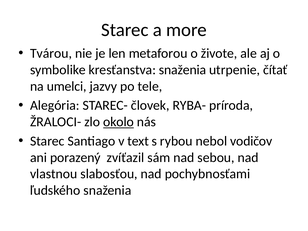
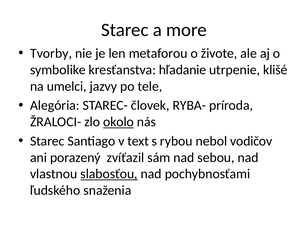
Tvárou: Tvárou -> Tvorby
kresťanstva snaženia: snaženia -> hľadanie
čítať: čítať -> klišé
slabosťou underline: none -> present
